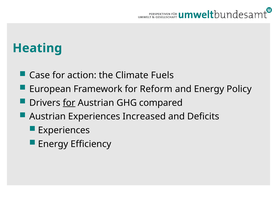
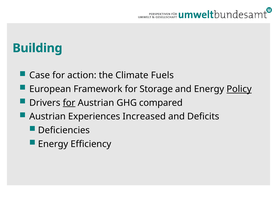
Heating: Heating -> Building
Reform: Reform -> Storage
Policy underline: none -> present
Experiences at (64, 130): Experiences -> Deficiencies
